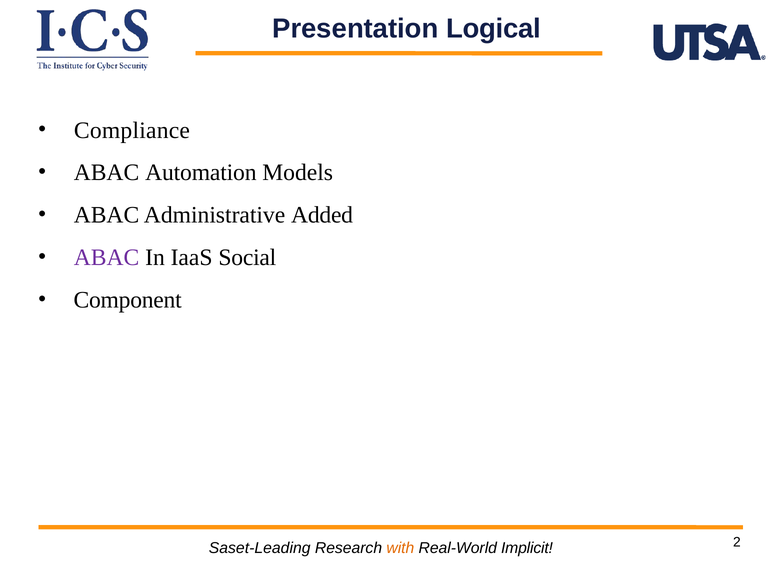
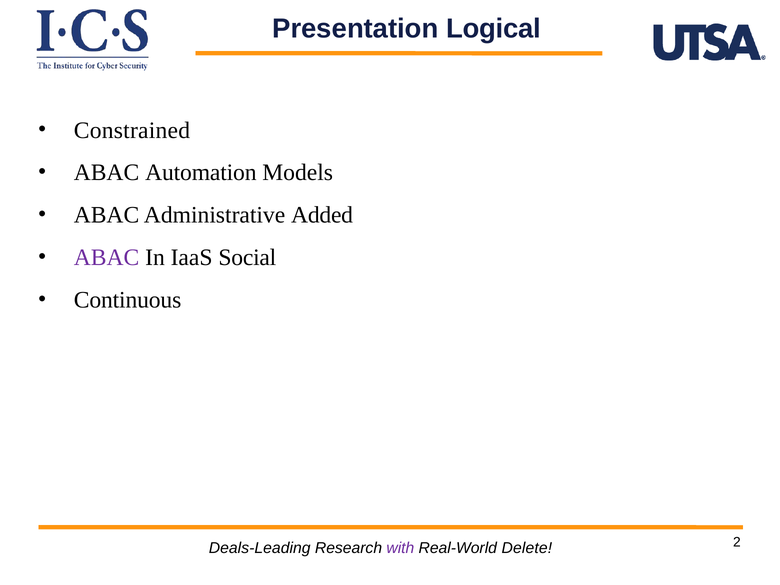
Compliance: Compliance -> Constrained
Component: Component -> Continuous
Saset-Leading: Saset-Leading -> Deals-Leading
with colour: orange -> purple
Implicit: Implicit -> Delete
